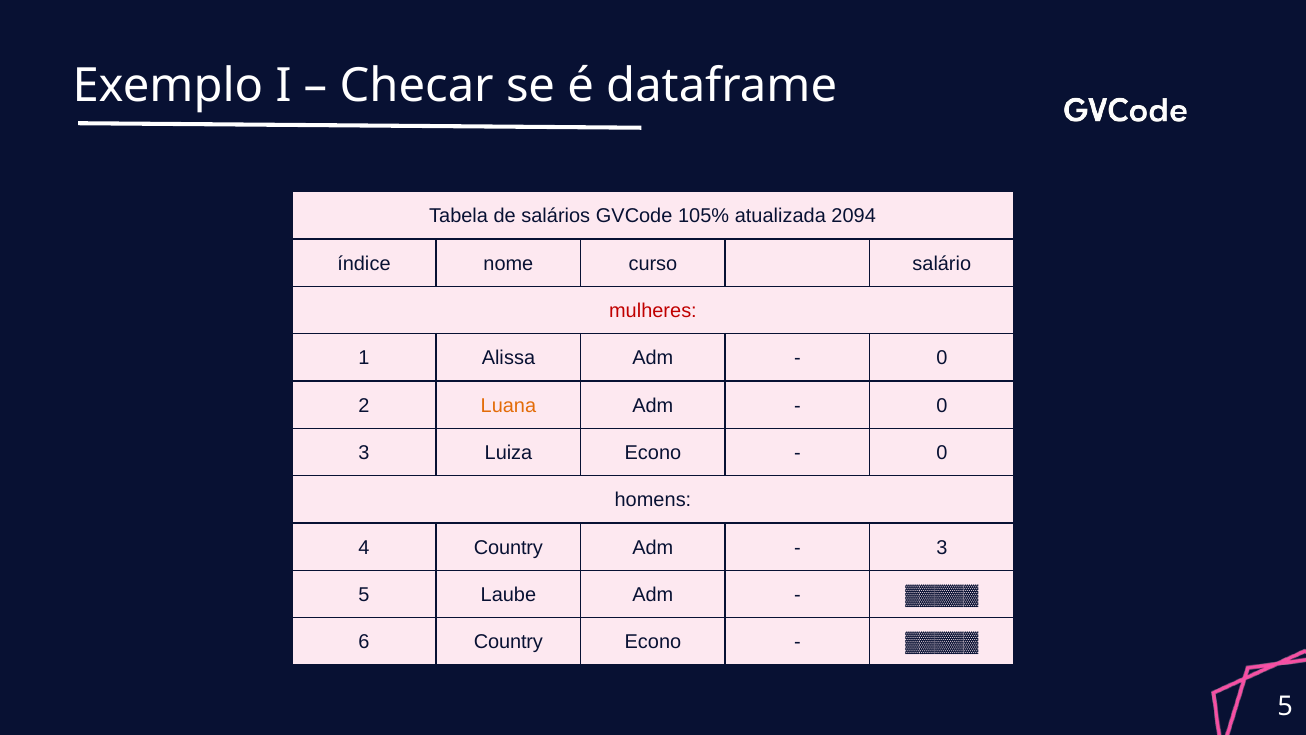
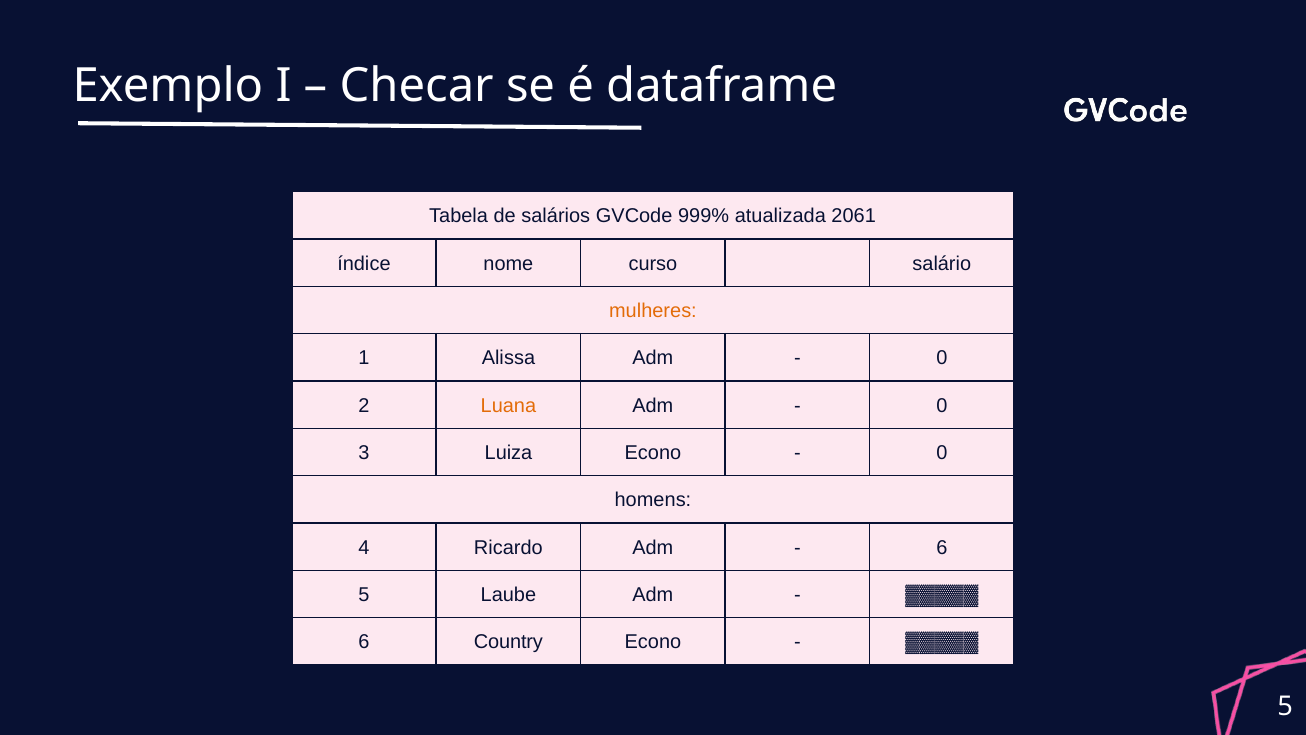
105%: 105% -> 999%
2094: 2094 -> 2061
mulheres colour: red -> orange
4 Country: Country -> Ricardo
3 at (942, 547): 3 -> 6
